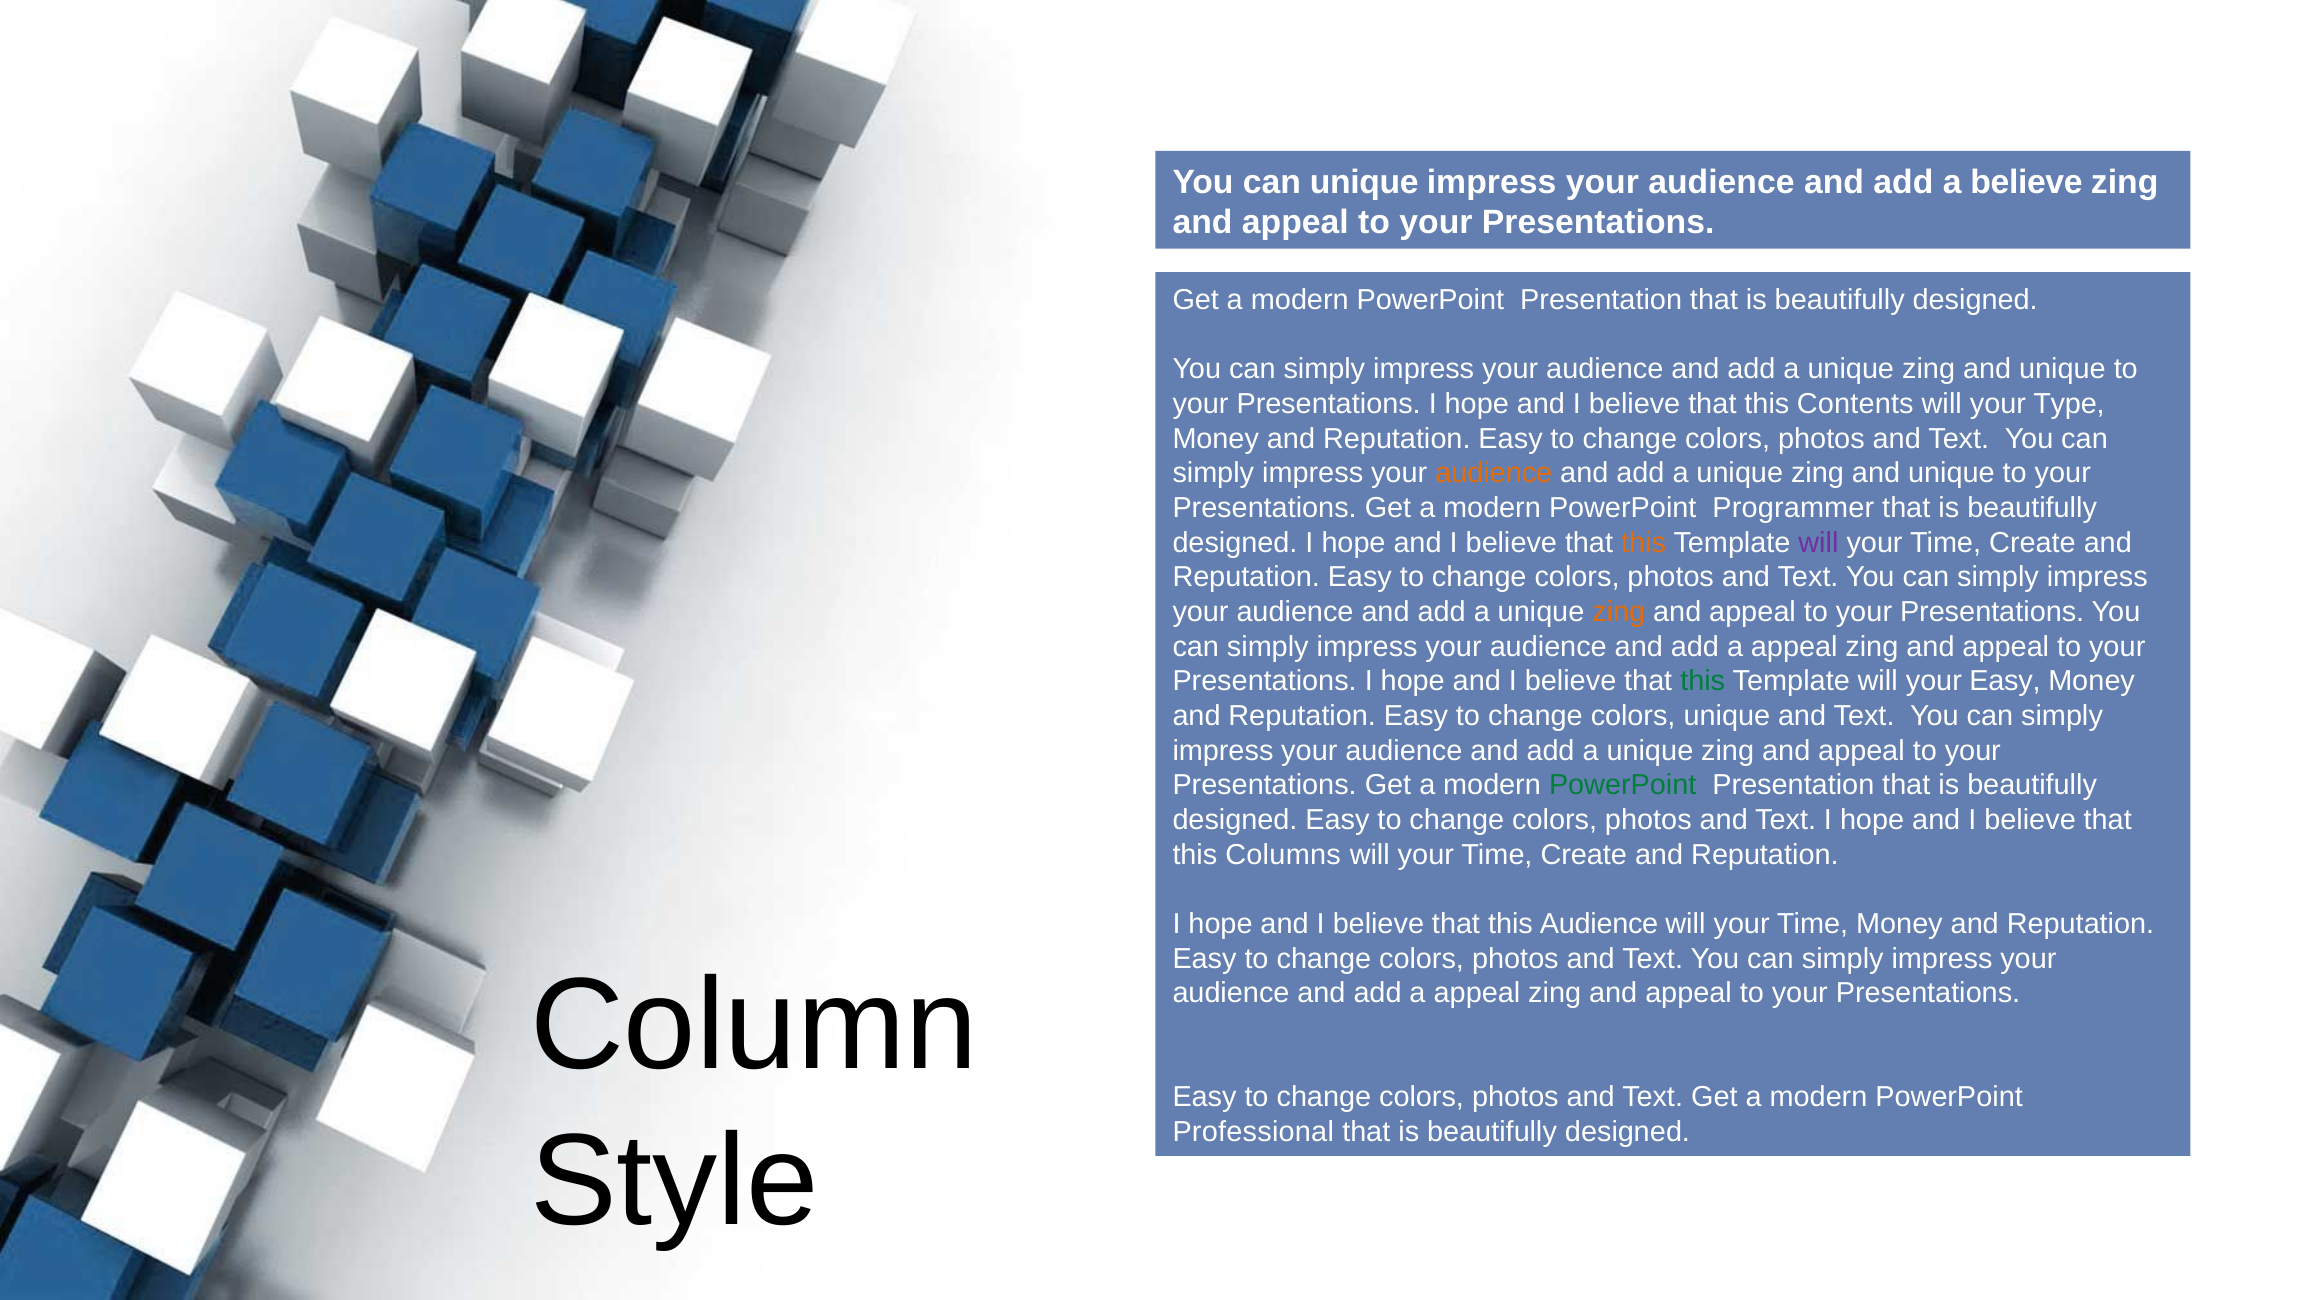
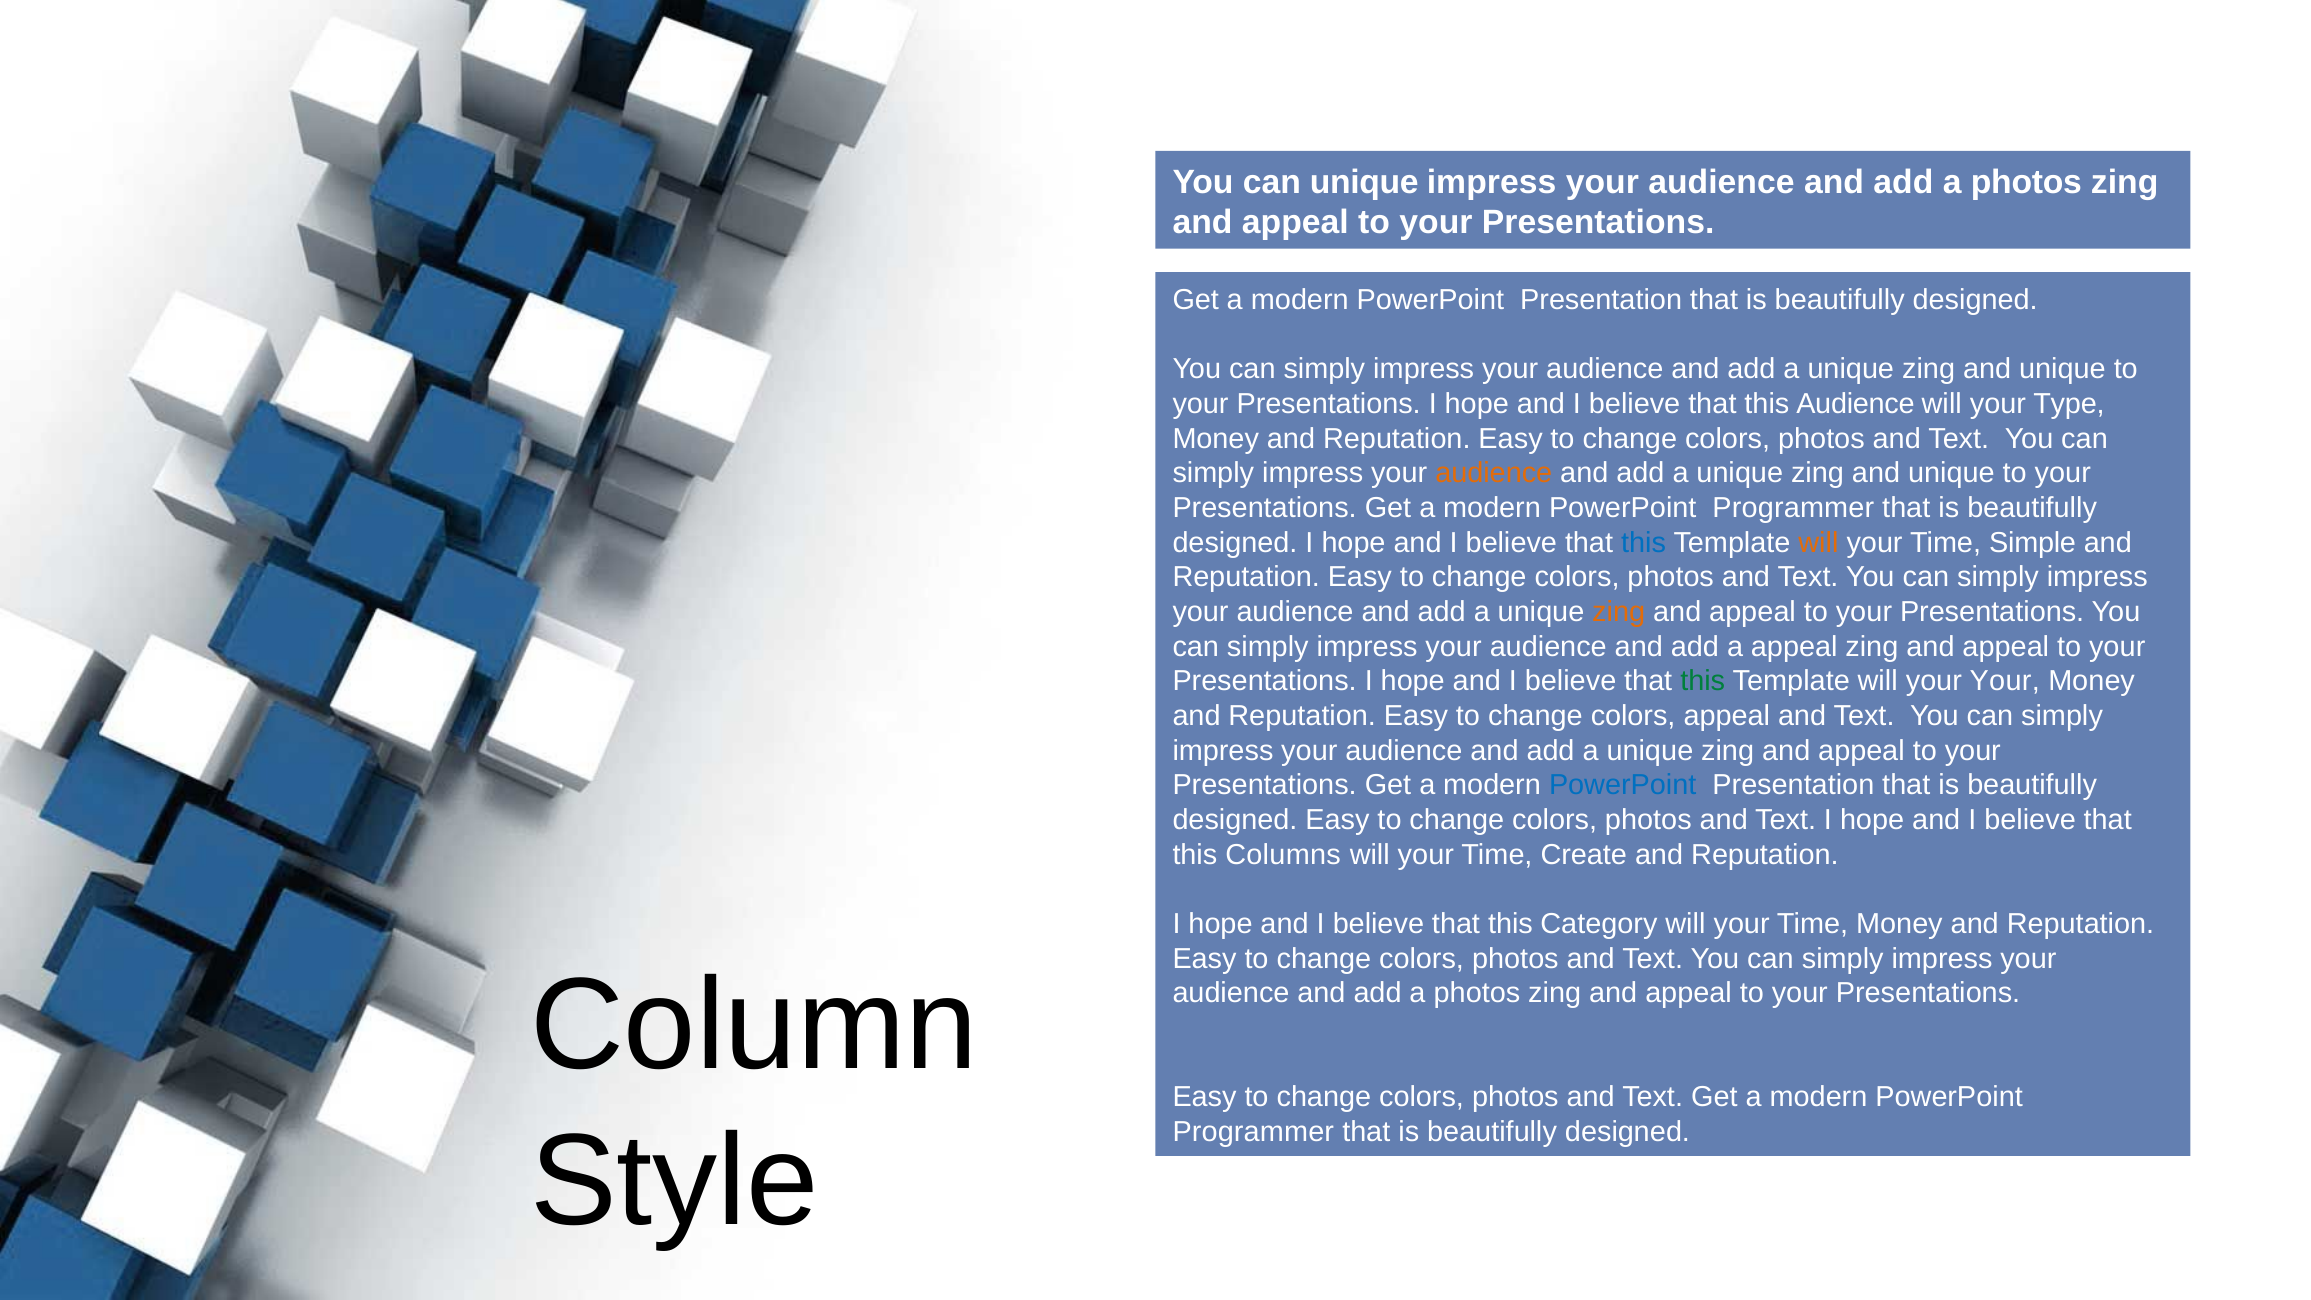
believe at (2026, 182): believe -> photos
this Contents: Contents -> Audience
this at (1643, 543) colour: orange -> blue
will at (1818, 543) colour: purple -> orange
Create at (2032, 543): Create -> Simple
your Easy: Easy -> Your
colors unique: unique -> appeal
PowerPoint at (1623, 785) colour: green -> blue
this Audience: Audience -> Category
appeal at (1477, 993): appeal -> photos
Professional at (1253, 1132): Professional -> Programmer
